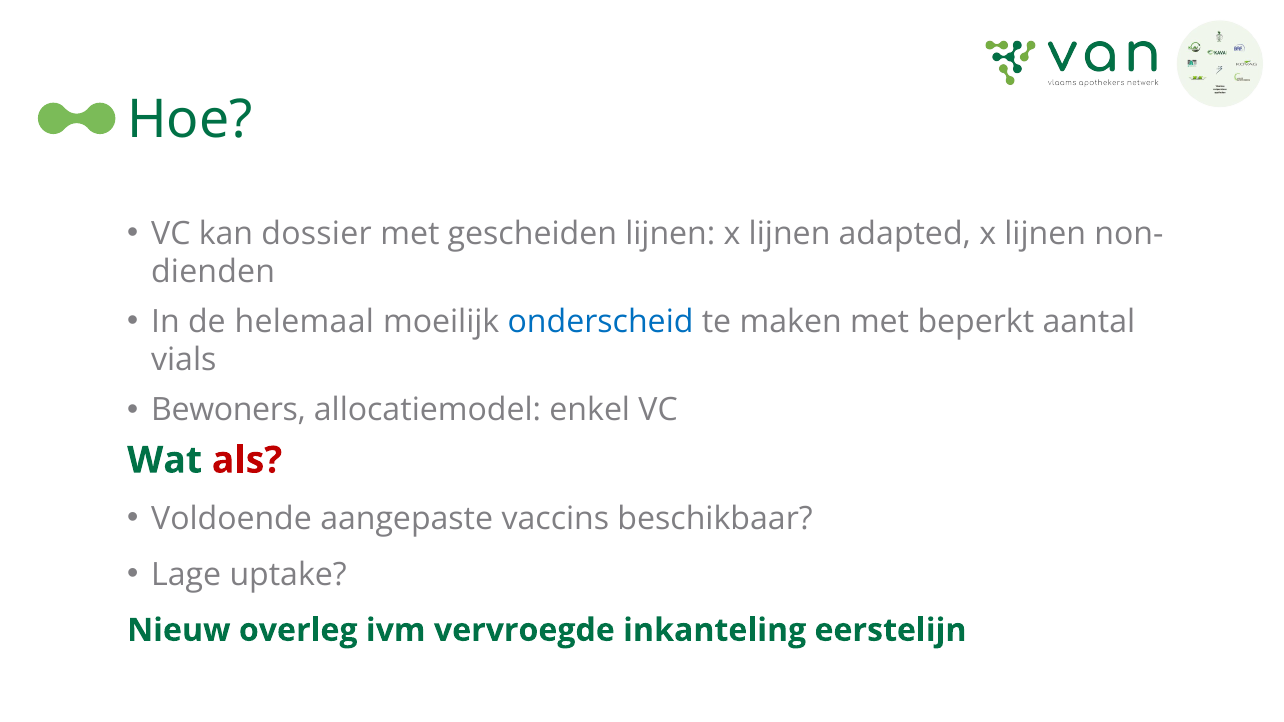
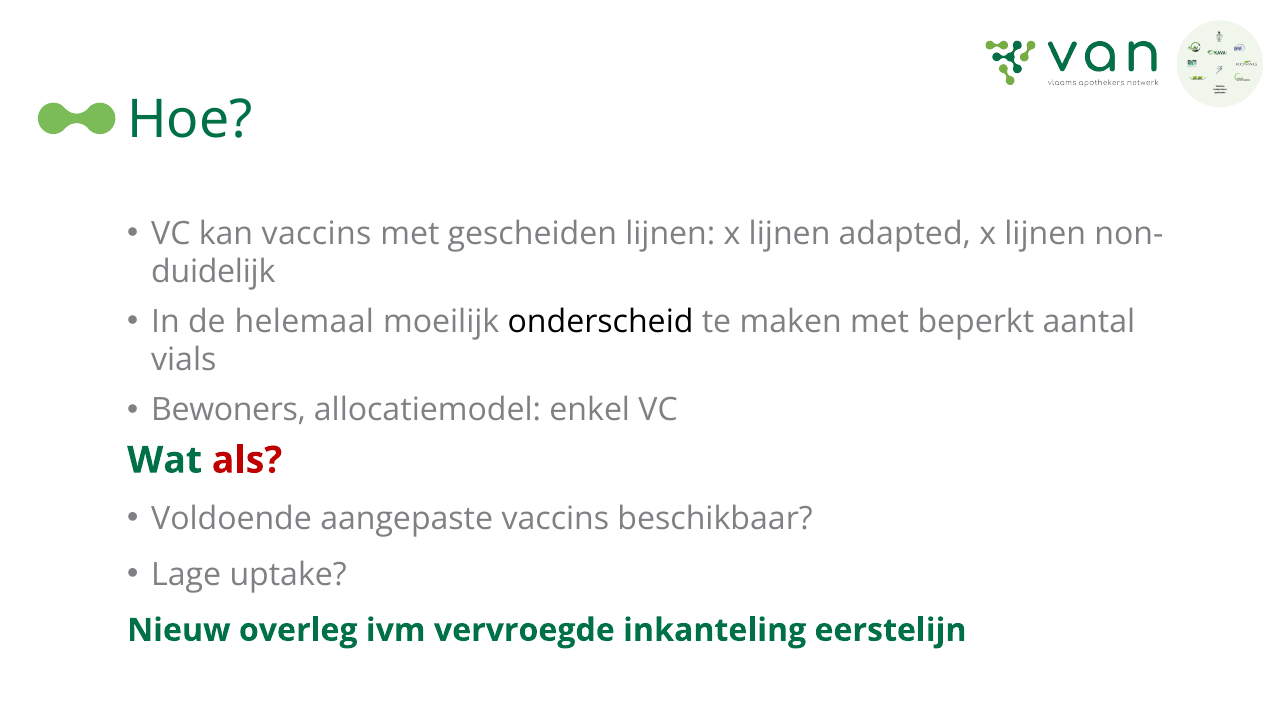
kan dossier: dossier -> vaccins
dienden: dienden -> duidelijk
onderscheid colour: blue -> black
